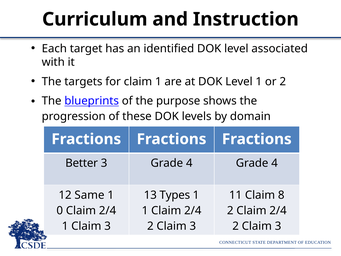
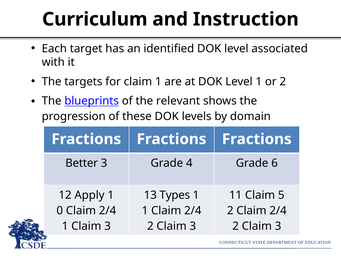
purpose: purpose -> relevant
4 Grade 4: 4 -> 6
Same: Same -> Apply
8: 8 -> 5
